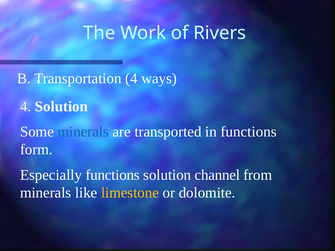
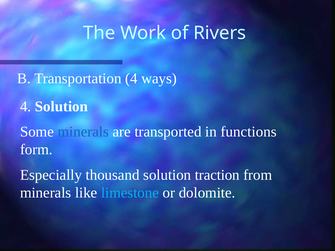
Especially functions: functions -> thousand
channel: channel -> traction
limestone colour: yellow -> light blue
